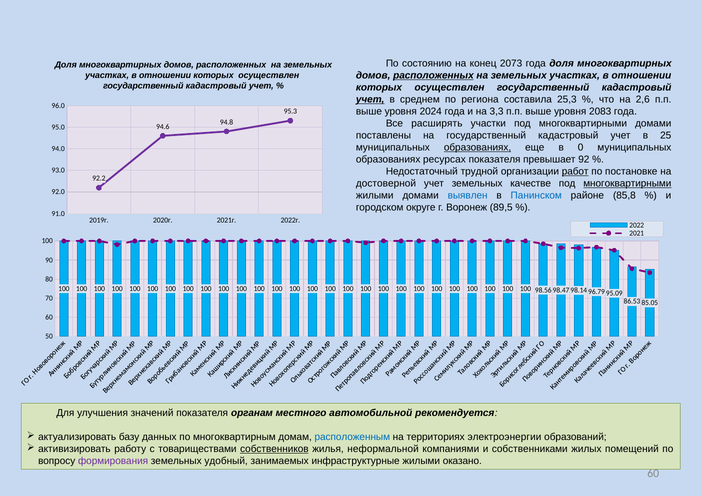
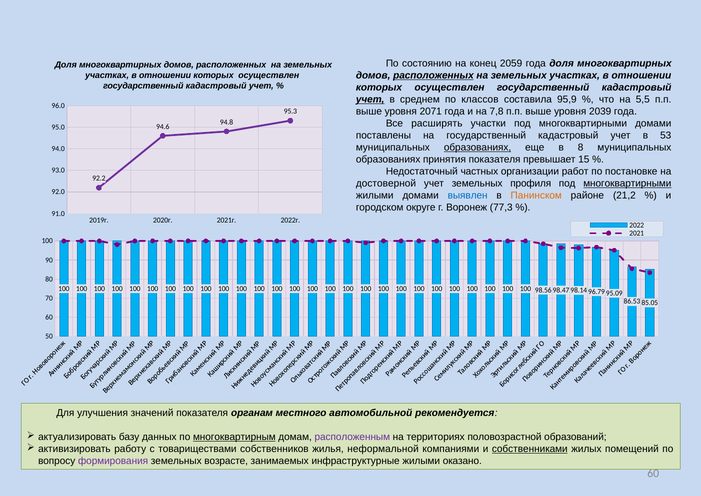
2073: 2073 -> 2059
региона: региона -> классов
25,3: 25,3 -> 95,9
2,6: 2,6 -> 5,5
2024: 2024 -> 2071
3,3: 3,3 -> 7,8
2083: 2083 -> 2039
25: 25 -> 53
0: 0 -> 8
ресурсах: ресурсах -> принятия
92: 92 -> 15
трудной: трудной -> частных
работ underline: present -> none
качестве: качестве -> профиля
Панинском colour: blue -> orange
85,8: 85,8 -> 21,2
89,5: 89,5 -> 77,3
многоквартирным underline: none -> present
расположенным colour: blue -> purple
электроэнергии: электроэнергии -> половозрастной
собственников underline: present -> none
собственниками underline: none -> present
удобный: удобный -> возрасте
